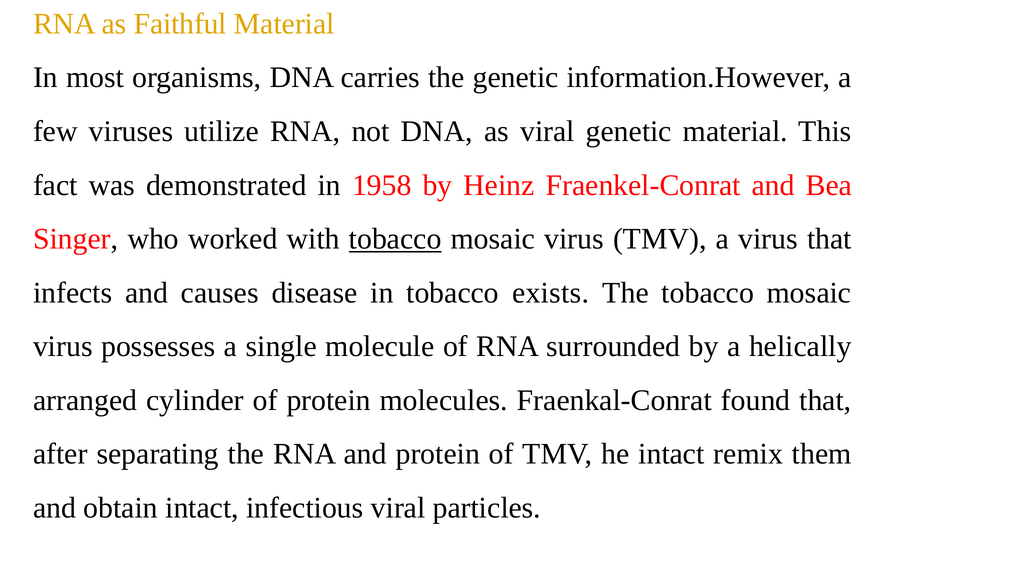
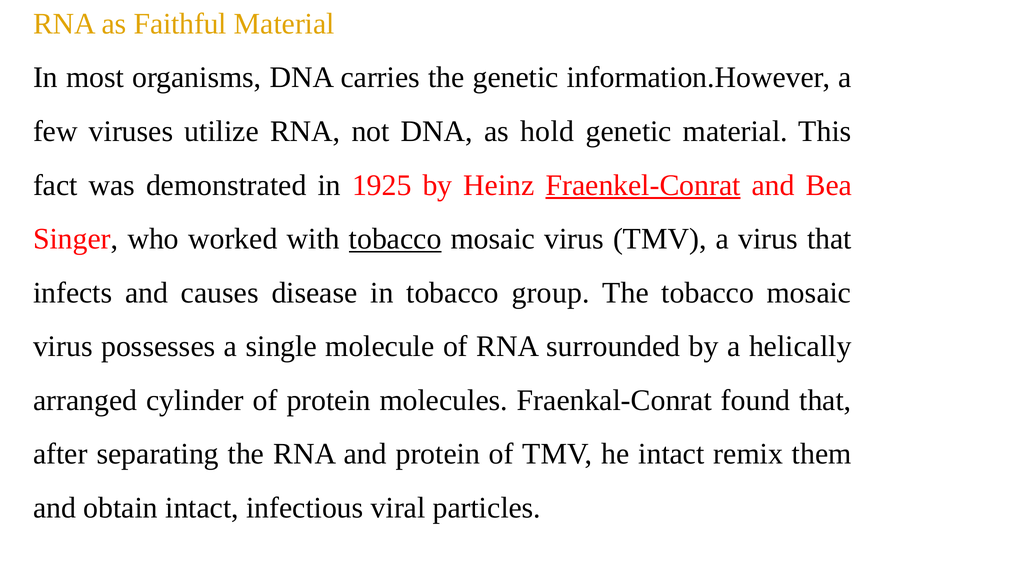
as viral: viral -> hold
1958: 1958 -> 1925
Fraenkel-Conrat underline: none -> present
exists: exists -> group
